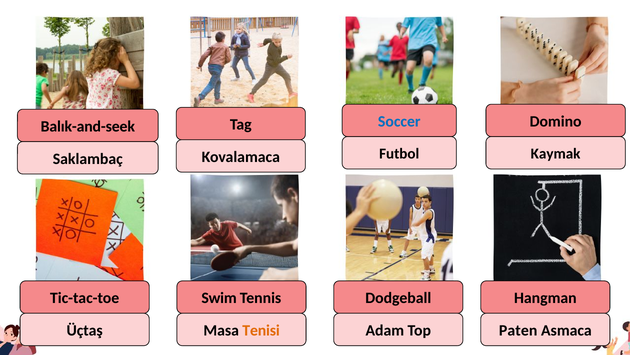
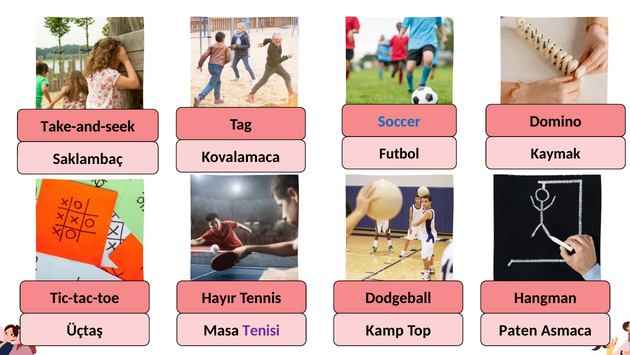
Balık-and-seek: Balık-and-seek -> Take-and-seek
Swim: Swim -> Hayır
Tenisi colour: orange -> purple
Adam: Adam -> Kamp
